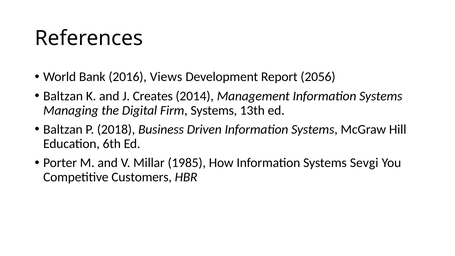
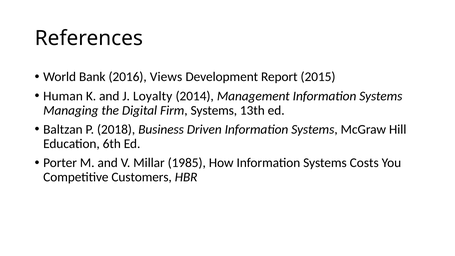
2056: 2056 -> 2015
Baltzan at (63, 96): Baltzan -> Human
Creates: Creates -> Loyalty
Sevgi: Sevgi -> Costs
